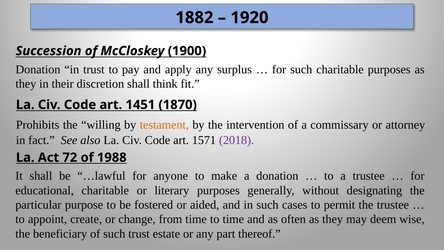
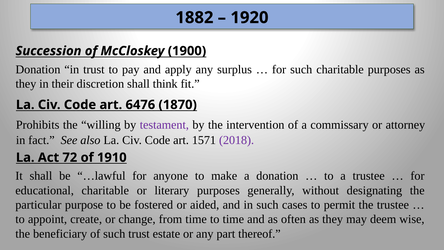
1451: 1451 -> 6476
testament colour: orange -> purple
1988: 1988 -> 1910
